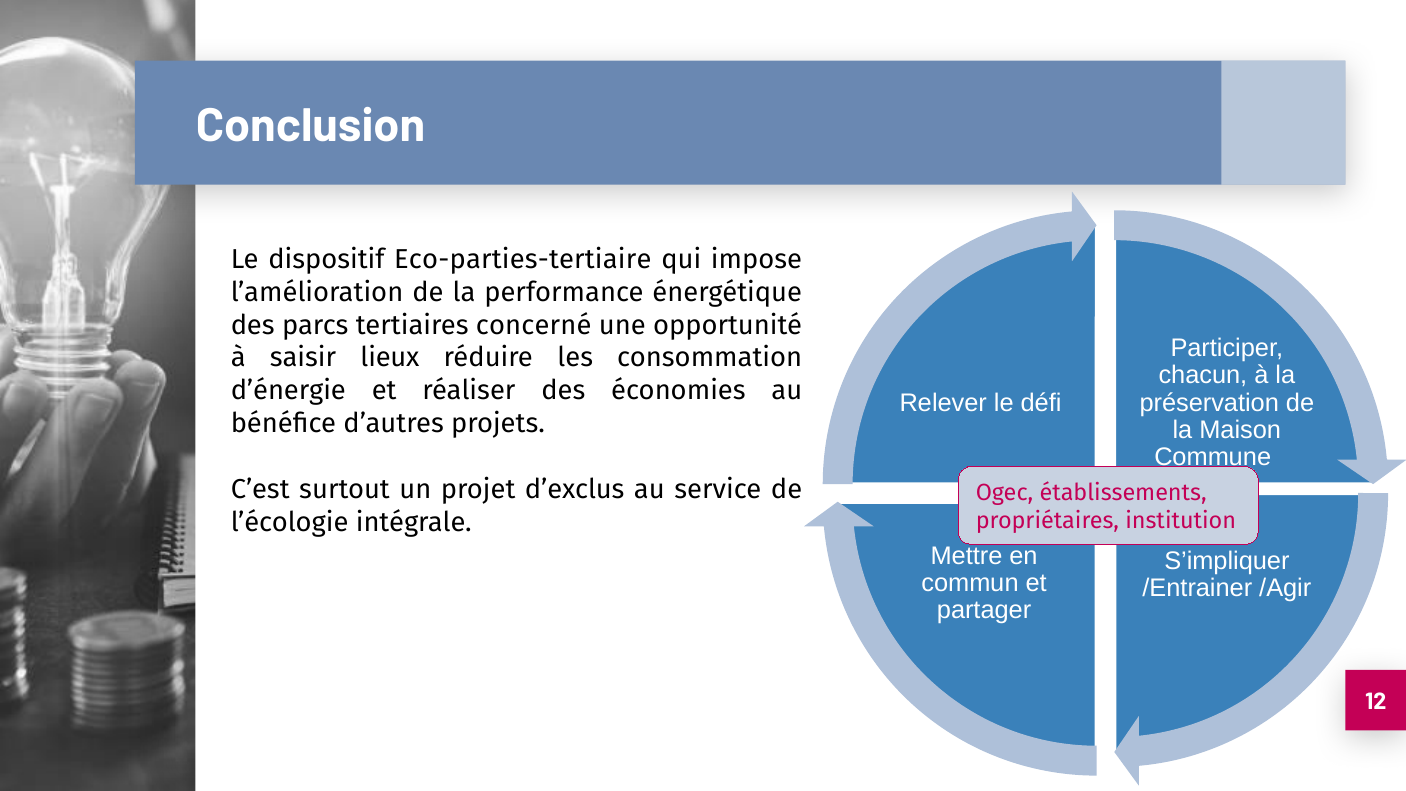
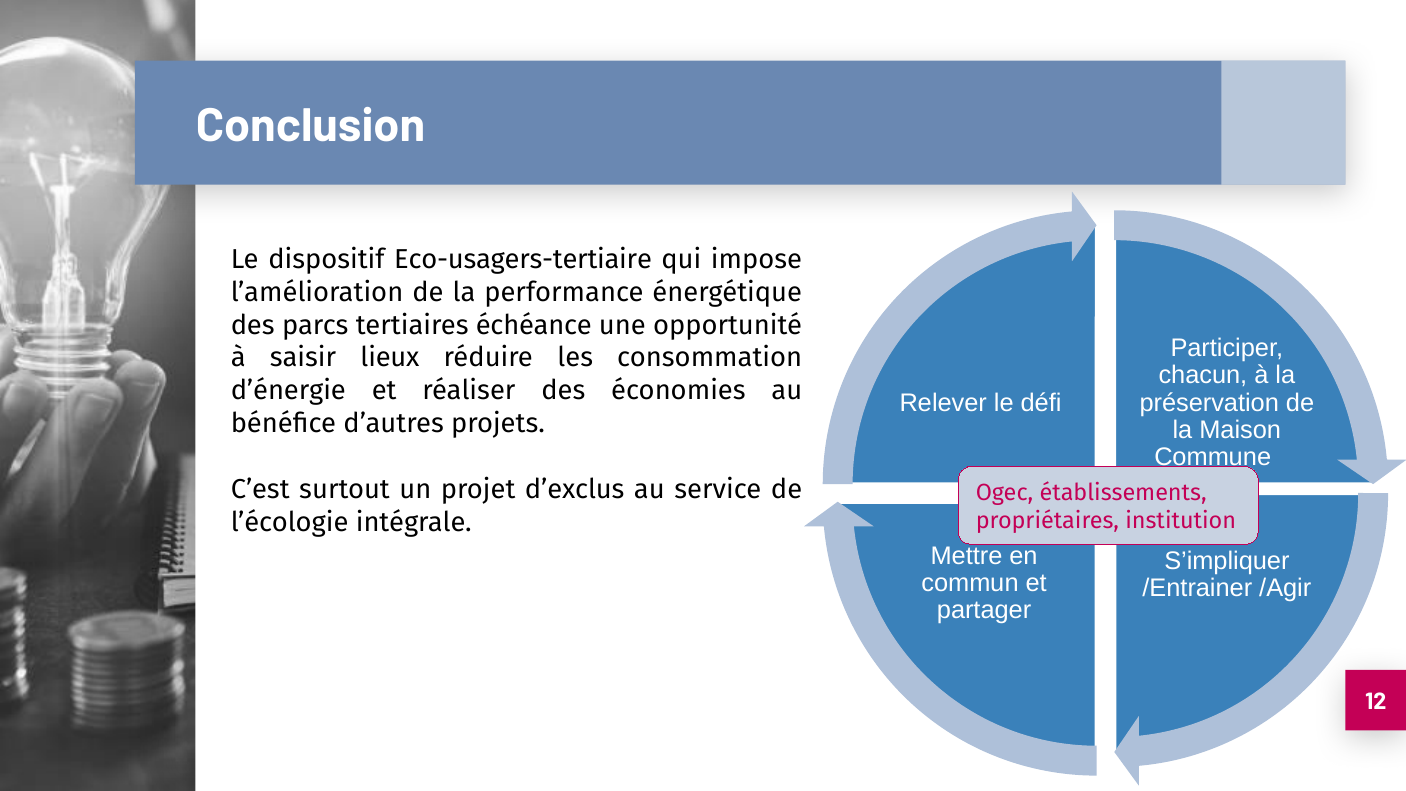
Eco-parties-tertiaire: Eco-parties-tertiaire -> Eco-usagers-tertiaire
concerné: concerné -> échéance
